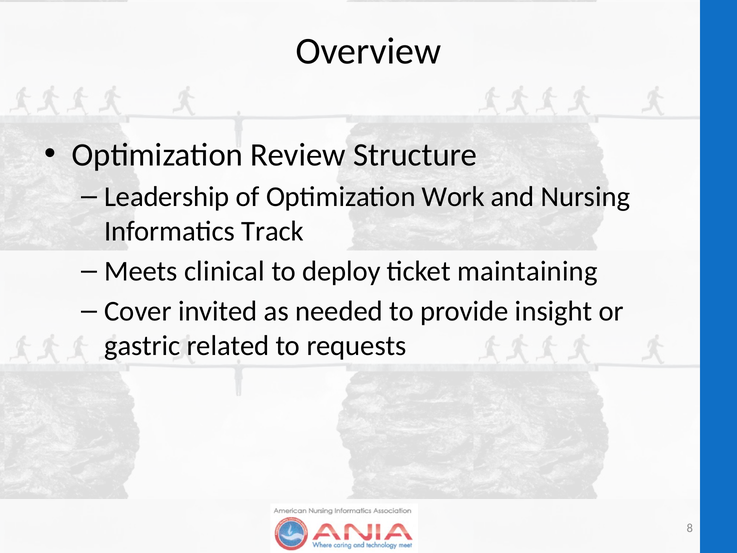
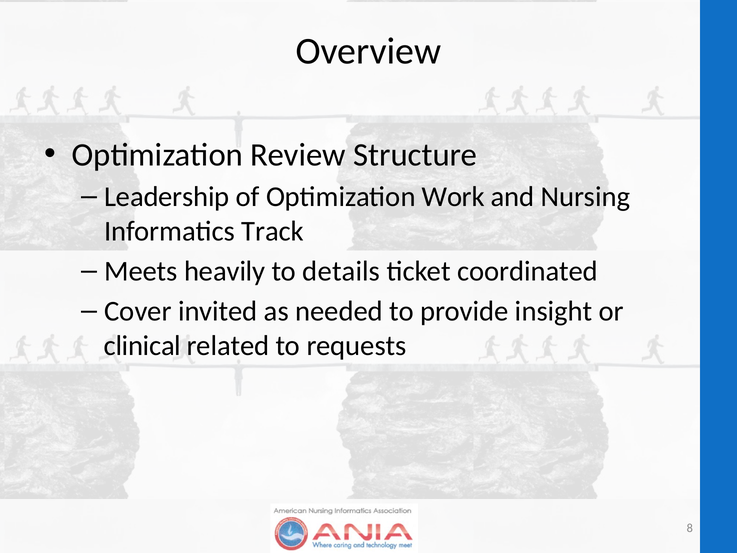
clinical: clinical -> heavily
deploy: deploy -> details
maintaining: maintaining -> coordinated
gastric: gastric -> clinical
